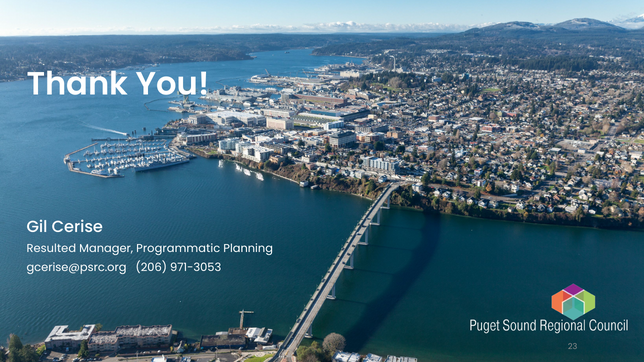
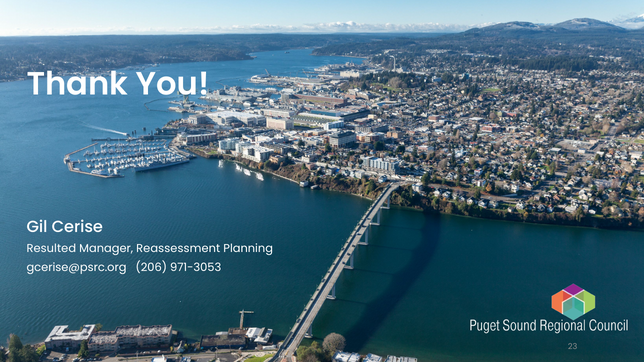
Programmatic: Programmatic -> Reassessment
